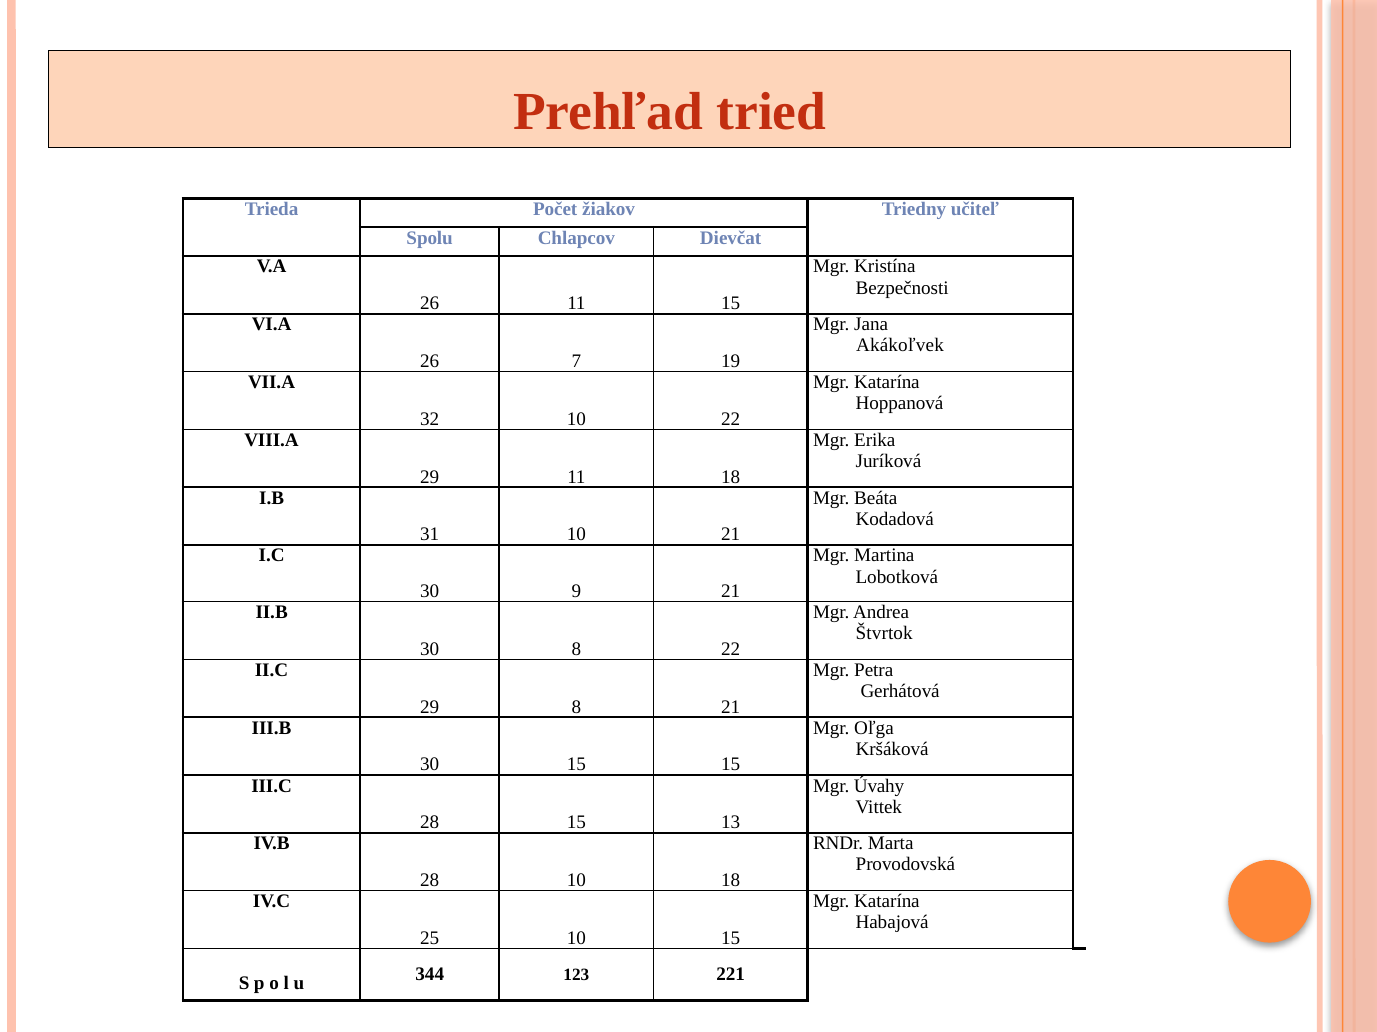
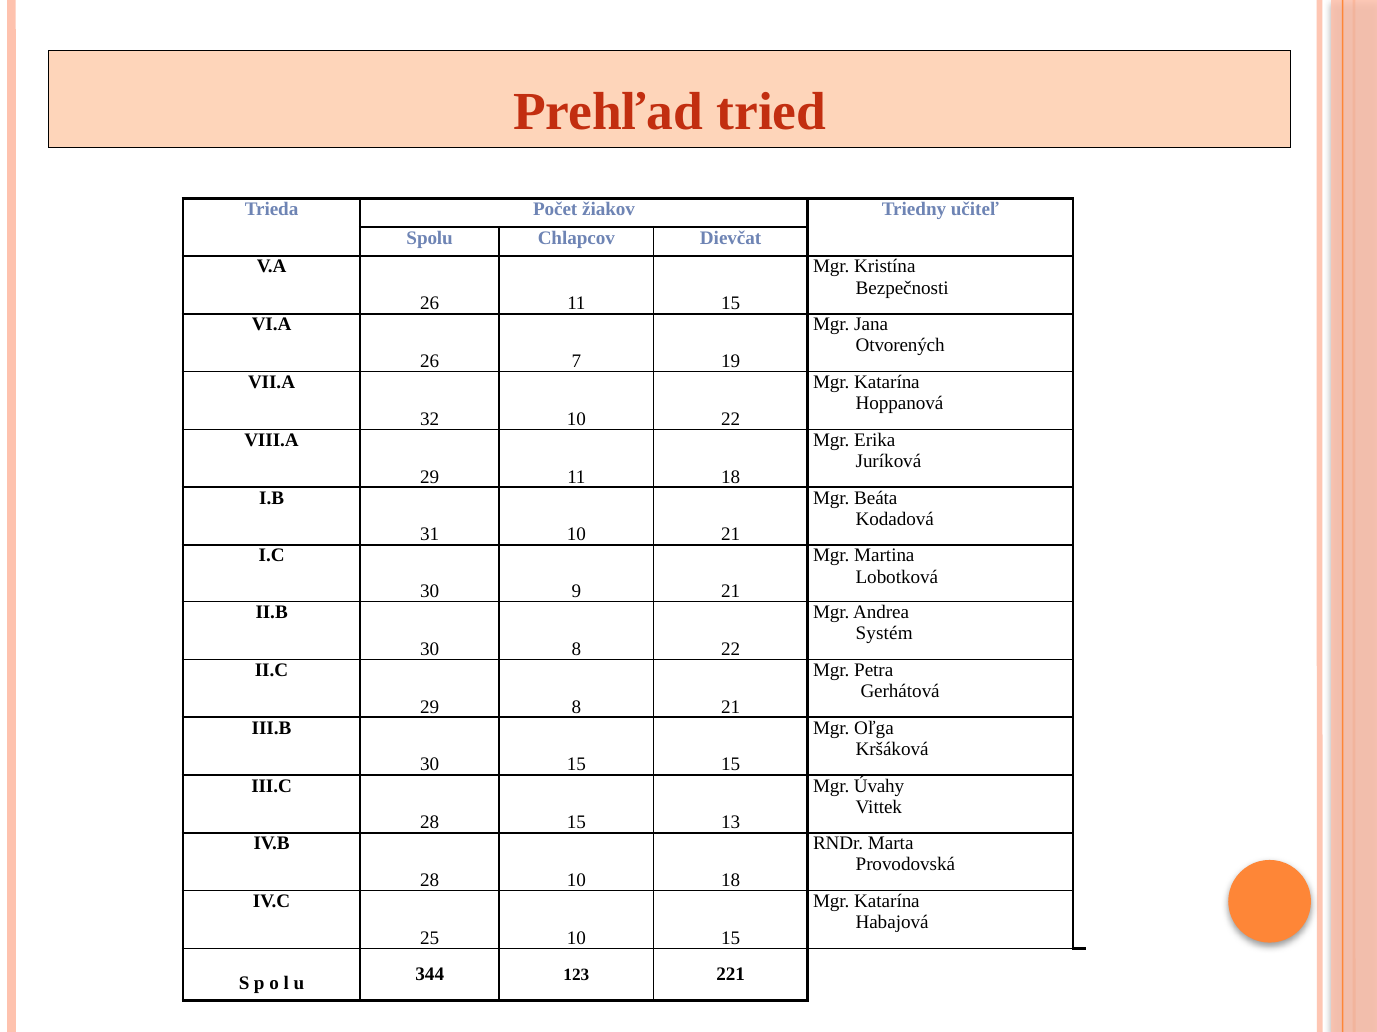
Akákoľvek: Akákoľvek -> Otvorených
Štvrtok: Štvrtok -> Systém
